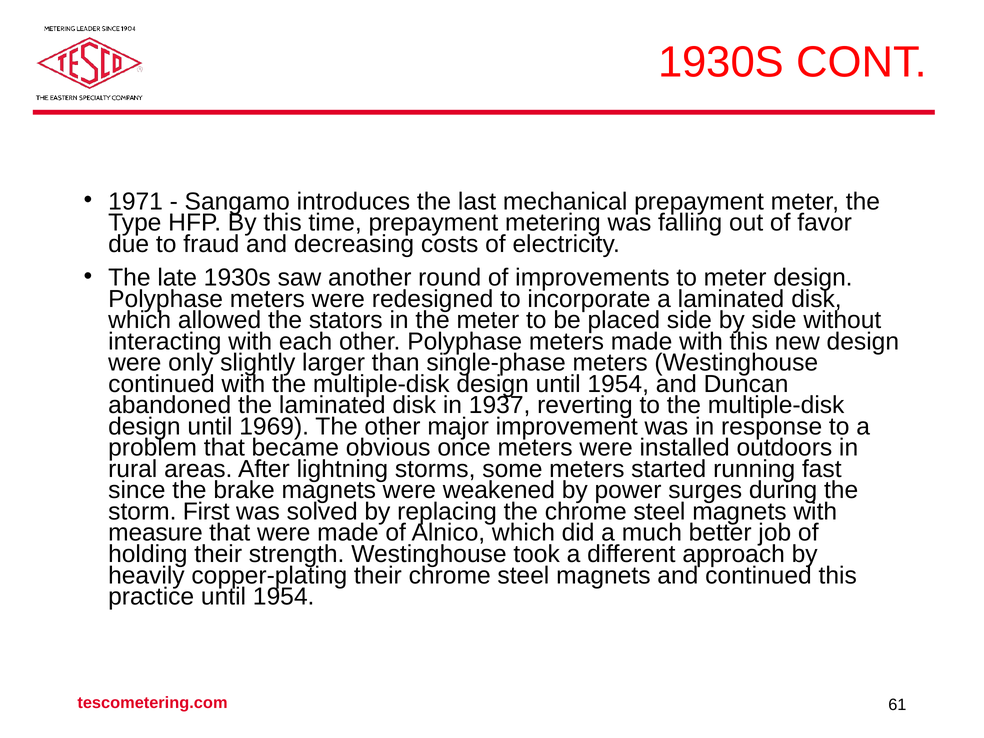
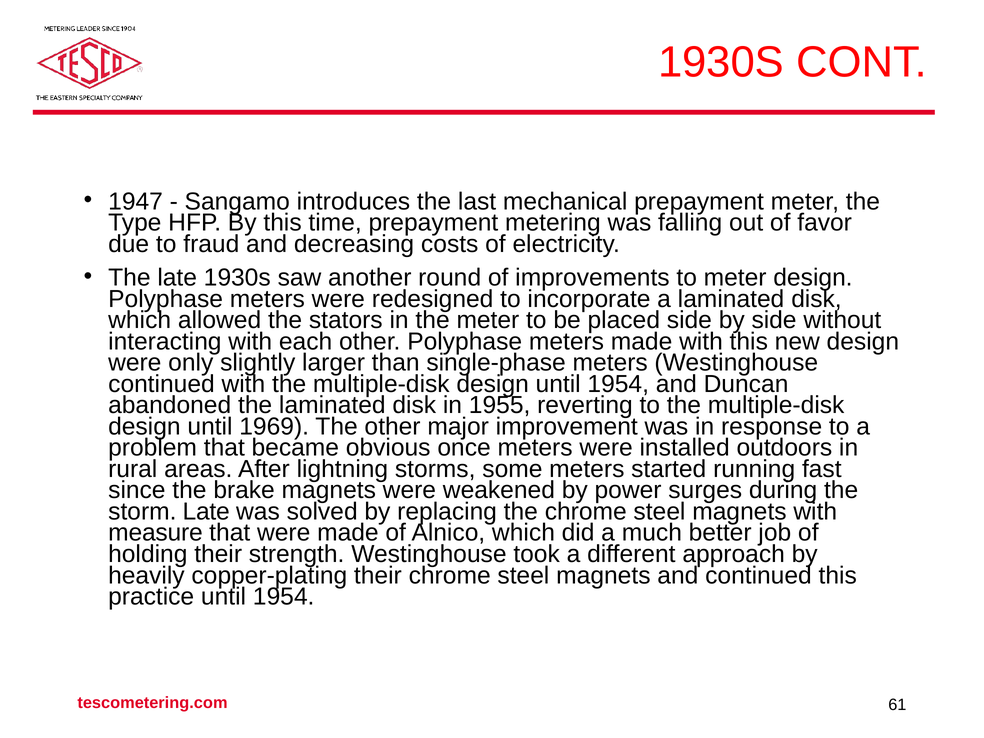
1971: 1971 -> 1947
1937: 1937 -> 1955
storm First: First -> Late
